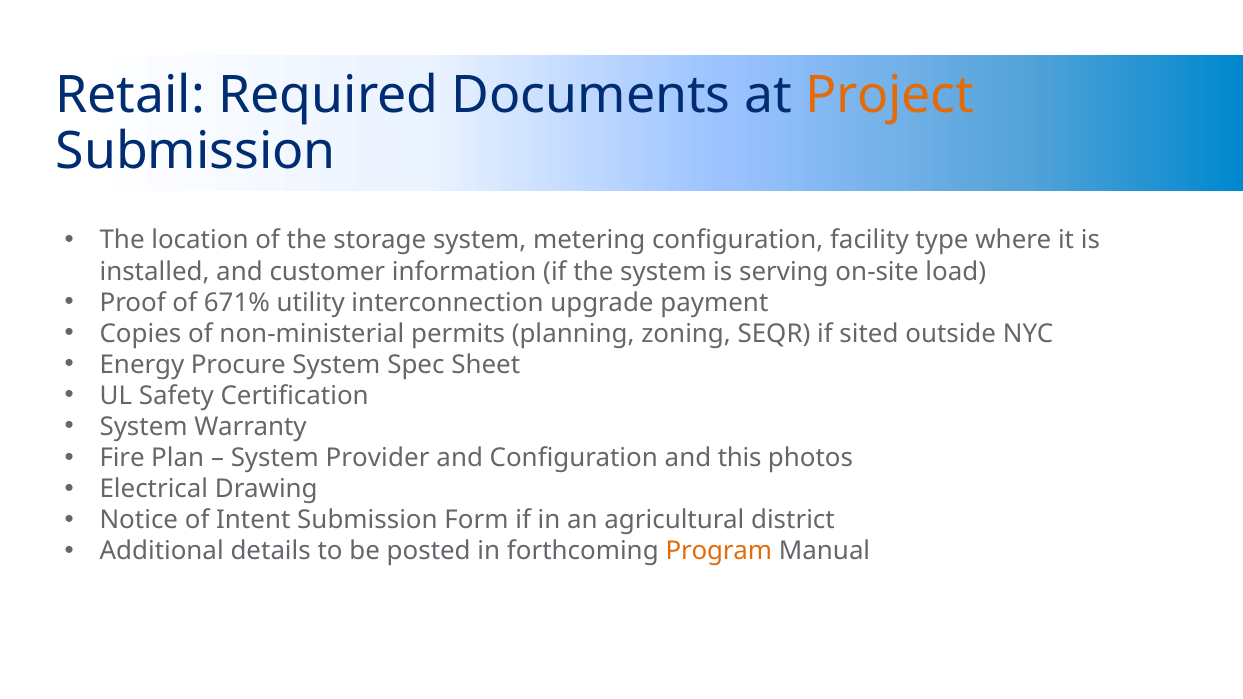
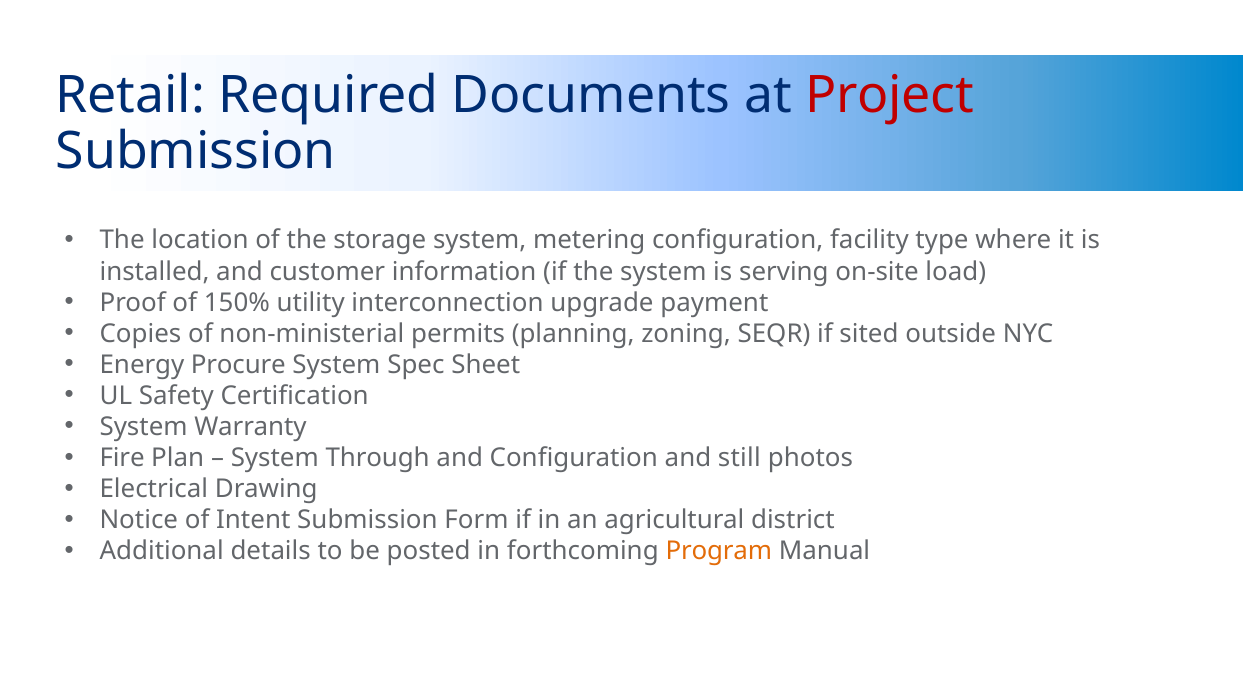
Project colour: orange -> red
671%: 671% -> 150%
Provider: Provider -> Through
this: this -> still
